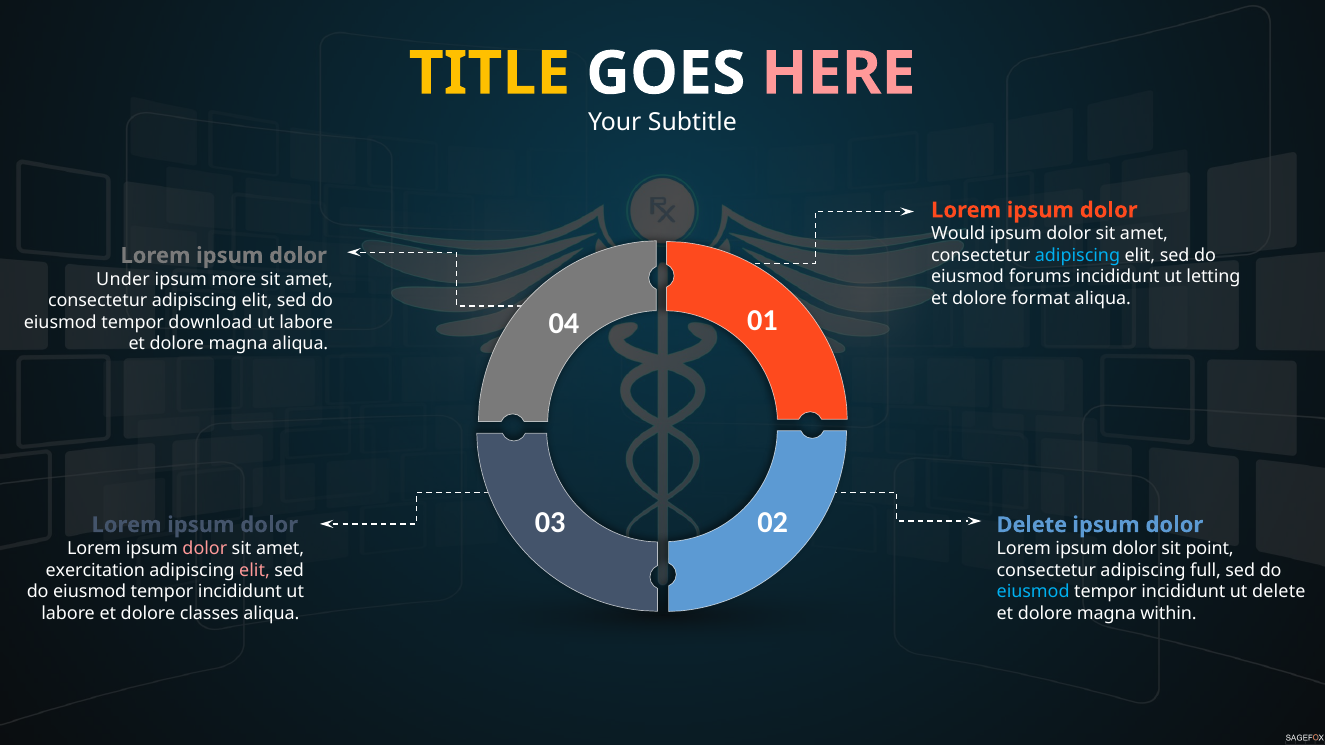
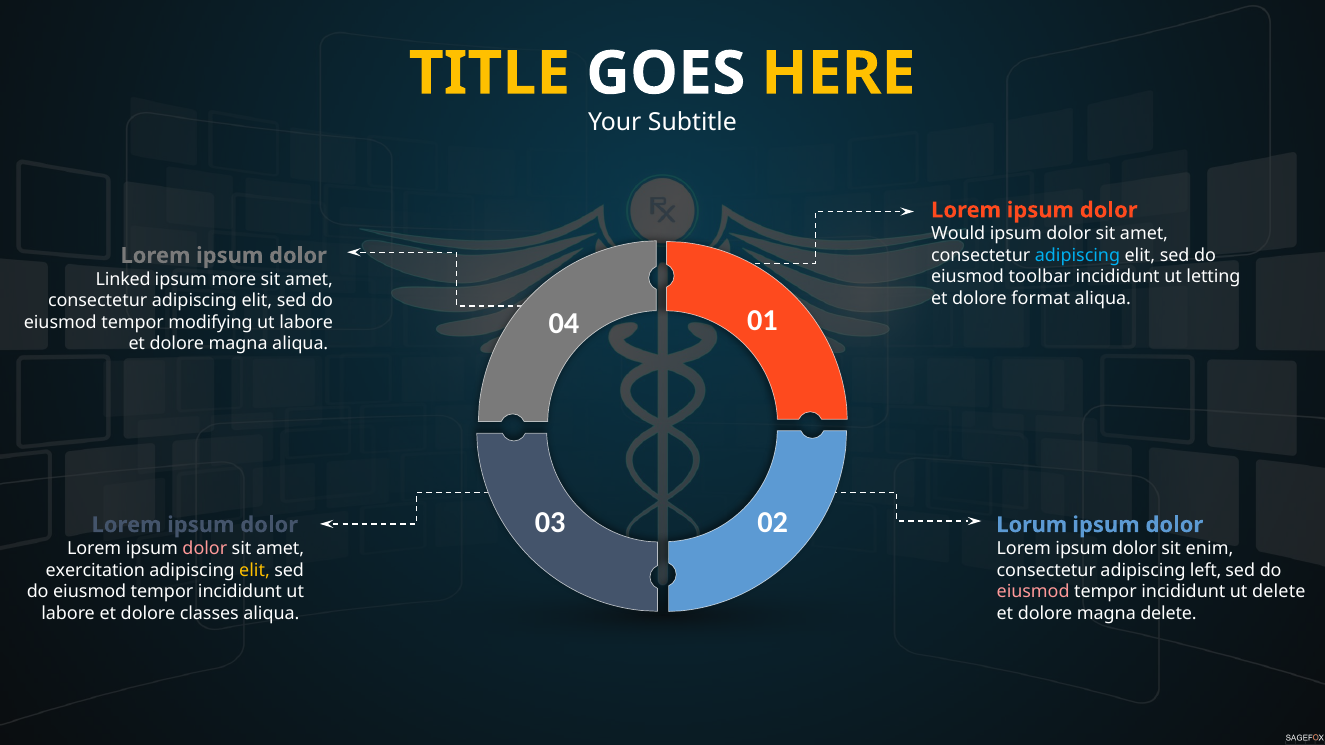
HERE colour: pink -> yellow
forums: forums -> toolbar
Under: Under -> Linked
download: download -> modifying
Delete at (1032, 525): Delete -> Lorum
point: point -> enim
elit at (254, 570) colour: pink -> yellow
full: full -> left
eiusmod at (1033, 592) colour: light blue -> pink
magna within: within -> delete
